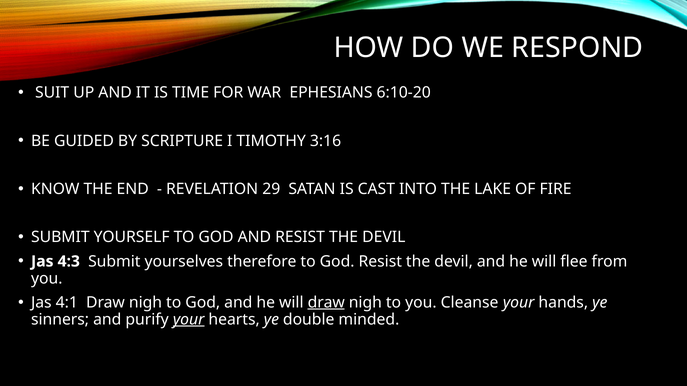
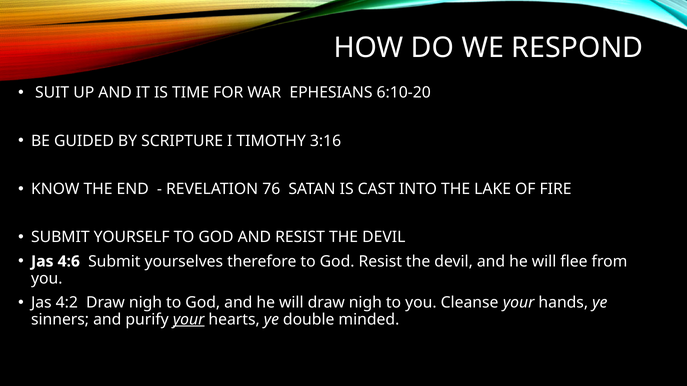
29: 29 -> 76
4:3: 4:3 -> 4:6
4:1: 4:1 -> 4:2
draw at (326, 303) underline: present -> none
